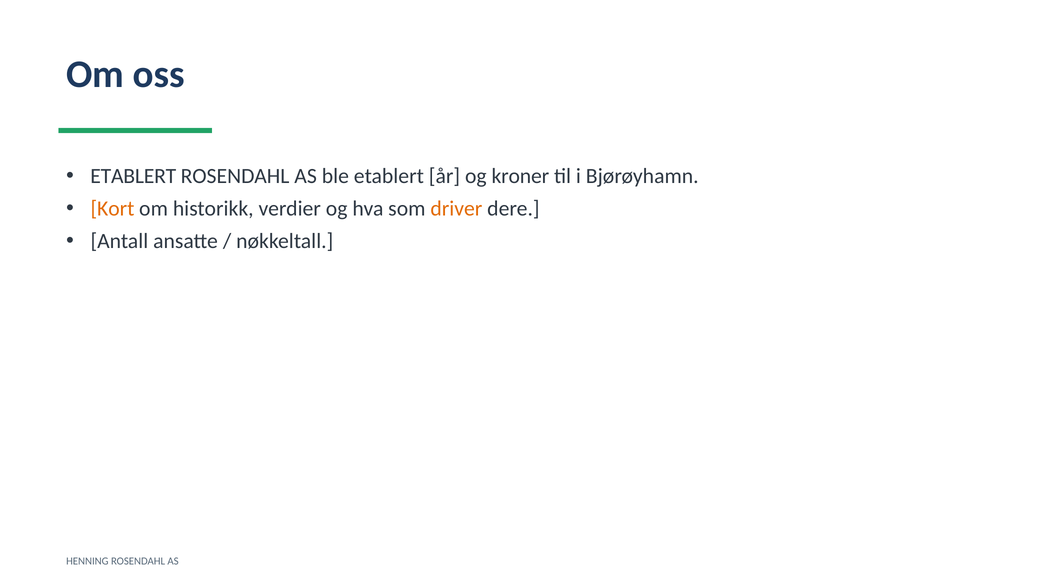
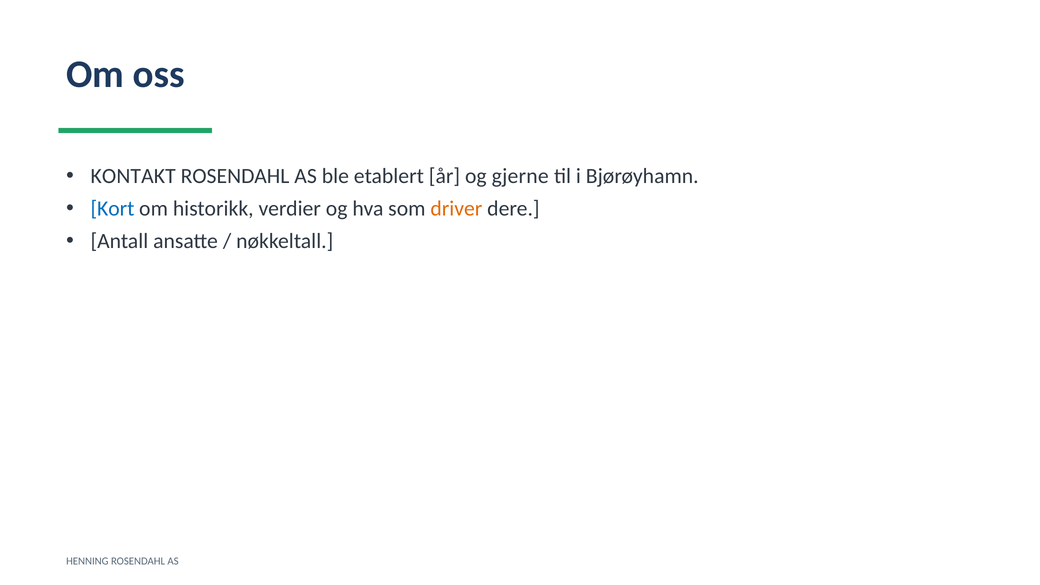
ETABLERT at (133, 176): ETABLERT -> KONTAKT
kroner: kroner -> gjerne
Kort colour: orange -> blue
